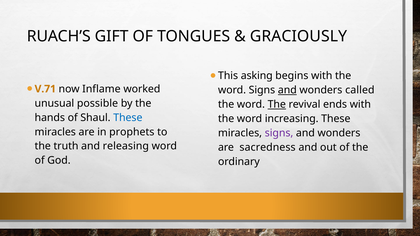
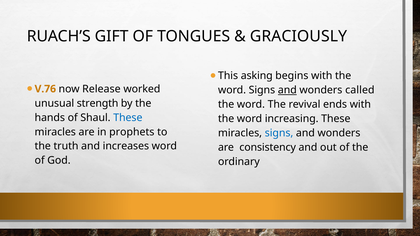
V.71: V.71 -> V.76
Inflame: Inflame -> Release
possible: possible -> strength
The at (277, 105) underline: present -> none
signs at (279, 133) colour: purple -> blue
releasing: releasing -> increases
sacredness: sacredness -> consistency
